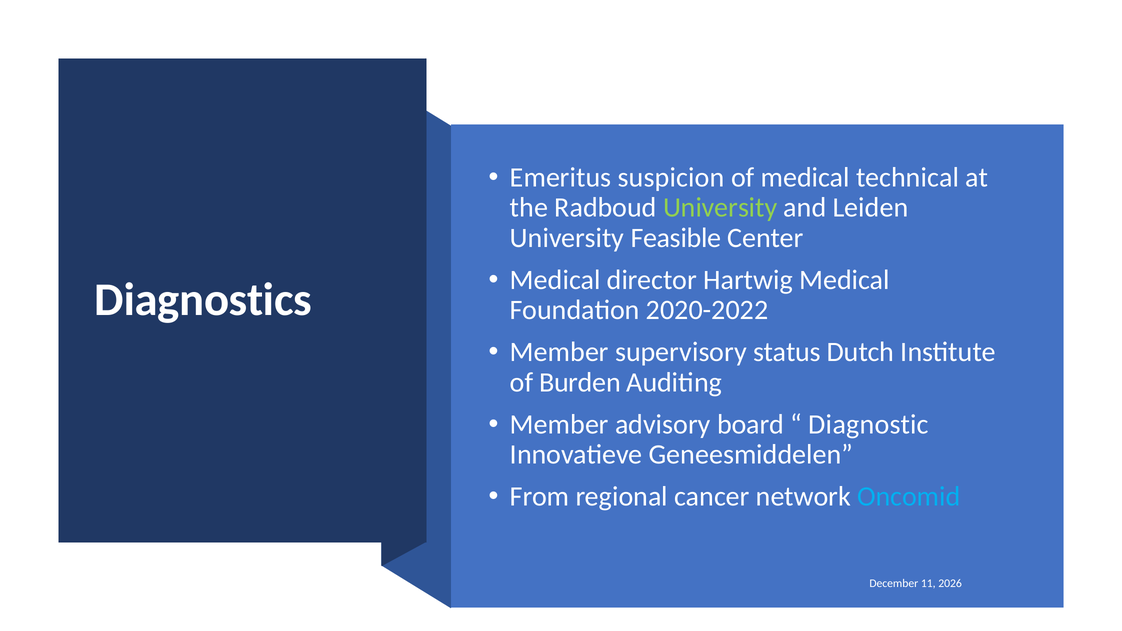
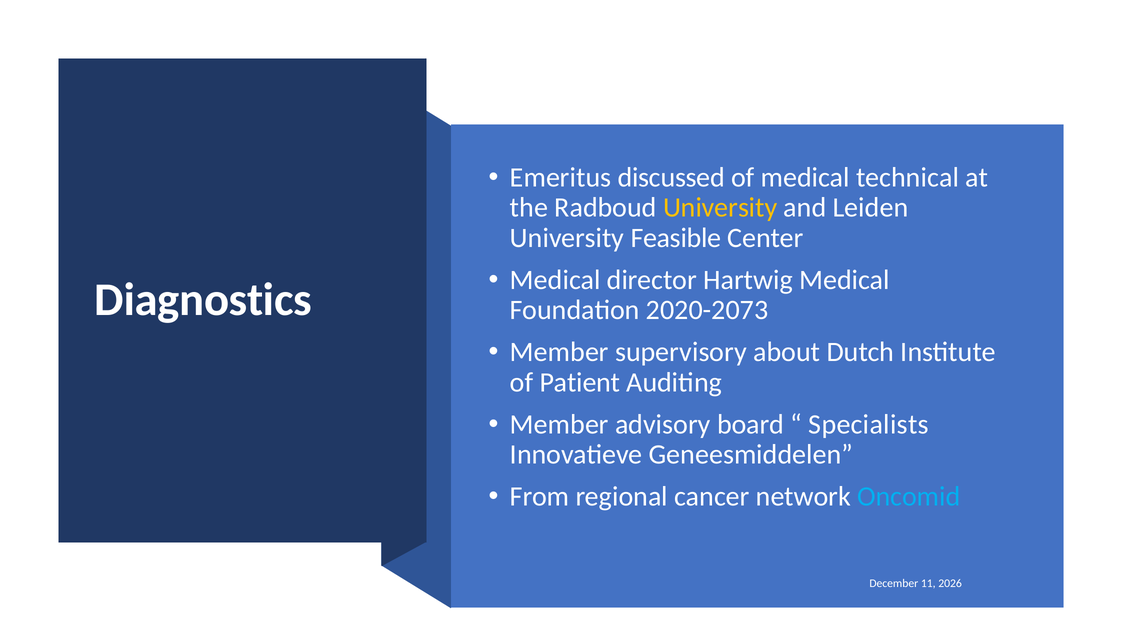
suspicion: suspicion -> discussed
University at (720, 208) colour: light green -> yellow
2020-2022: 2020-2022 -> 2020-2073
status: status -> about
Burden: Burden -> Patient
Diagnostic: Diagnostic -> Specialists
